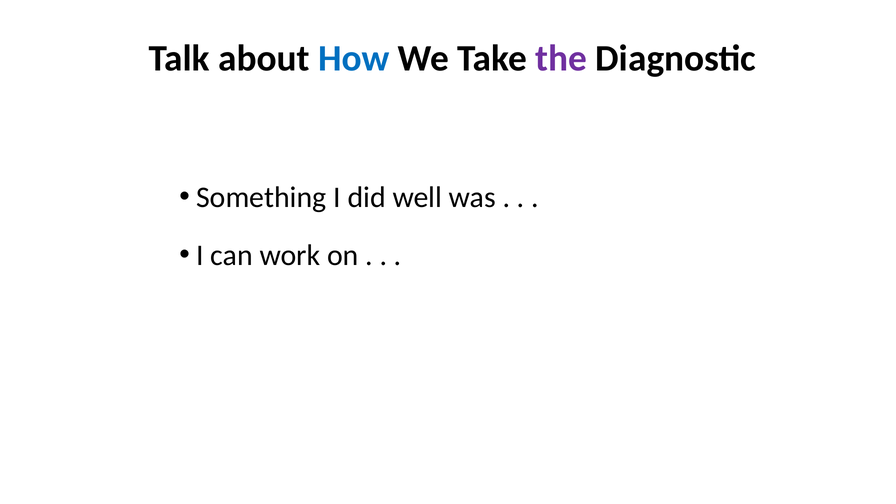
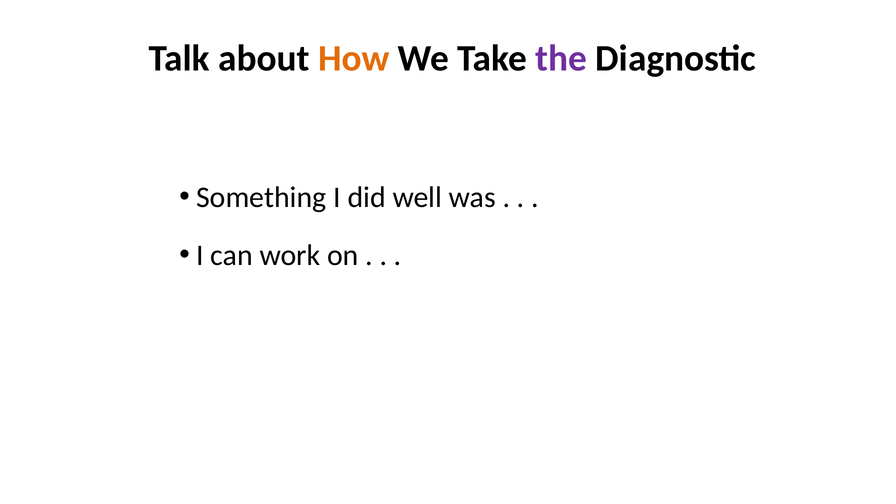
How colour: blue -> orange
